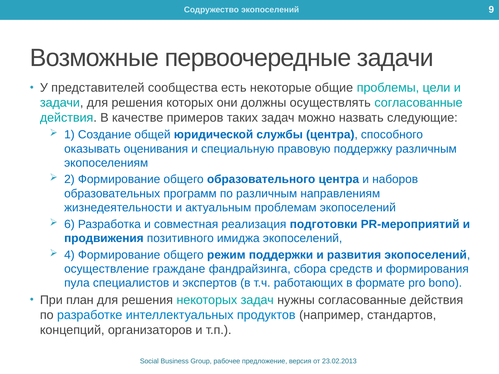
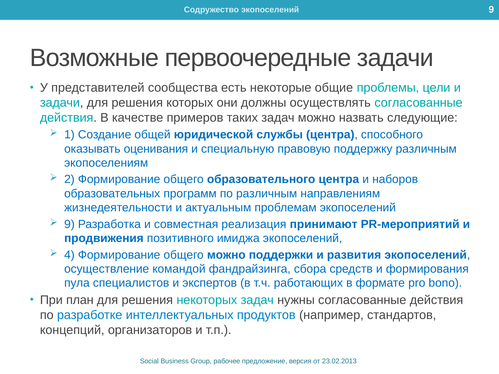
6 at (69, 224): 6 -> 9
подготовки: подготовки -> принимают
общего режим: режим -> можно
граждане: граждане -> командой
